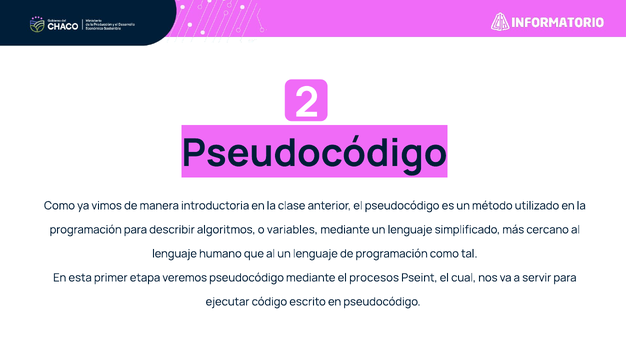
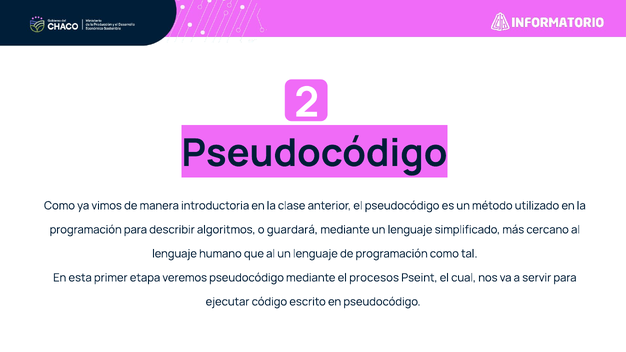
variables: variables -> guardará
